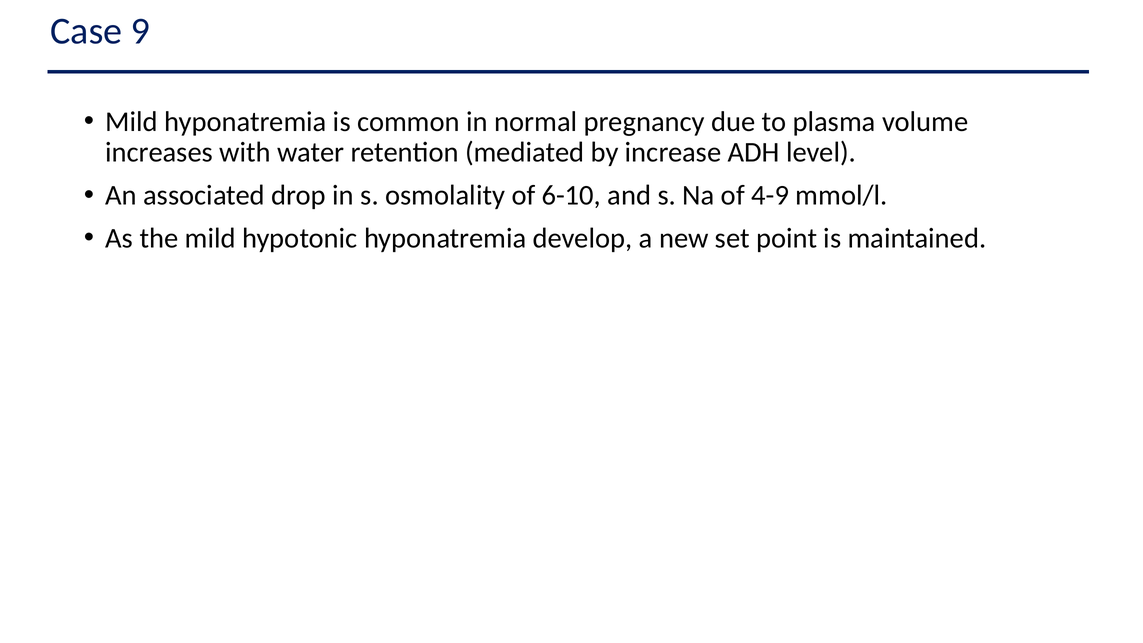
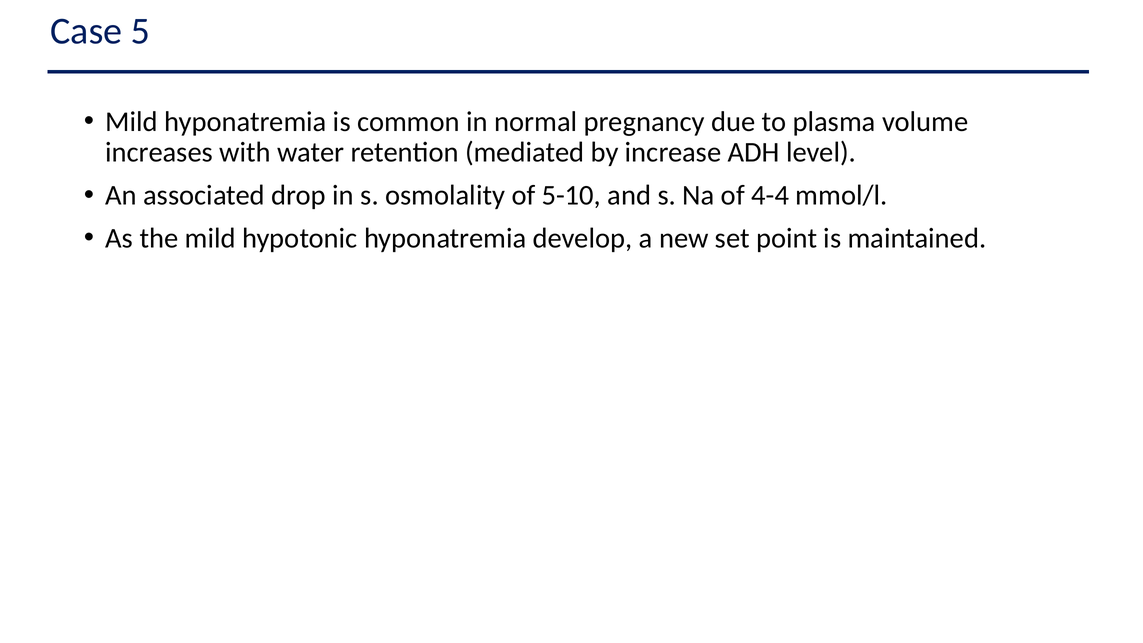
9: 9 -> 5
6-10: 6-10 -> 5-10
4-9: 4-9 -> 4-4
